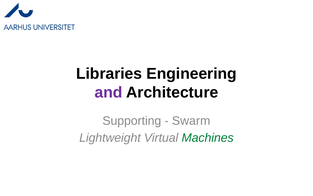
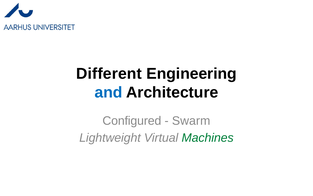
Libraries: Libraries -> Different
and colour: purple -> blue
Supporting: Supporting -> Configured
